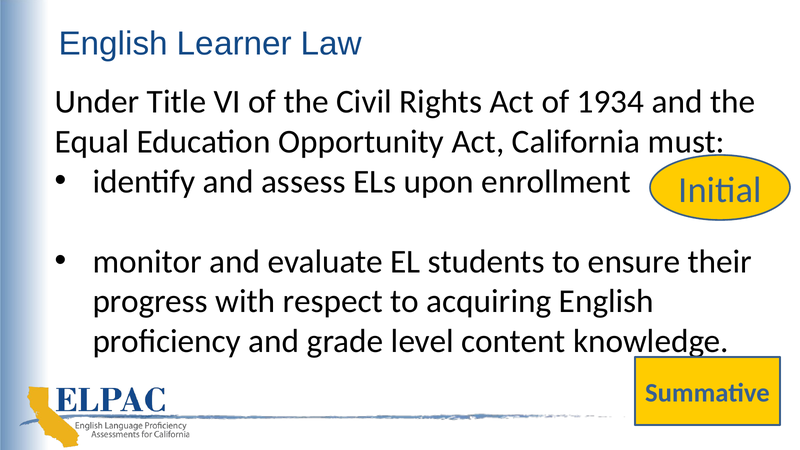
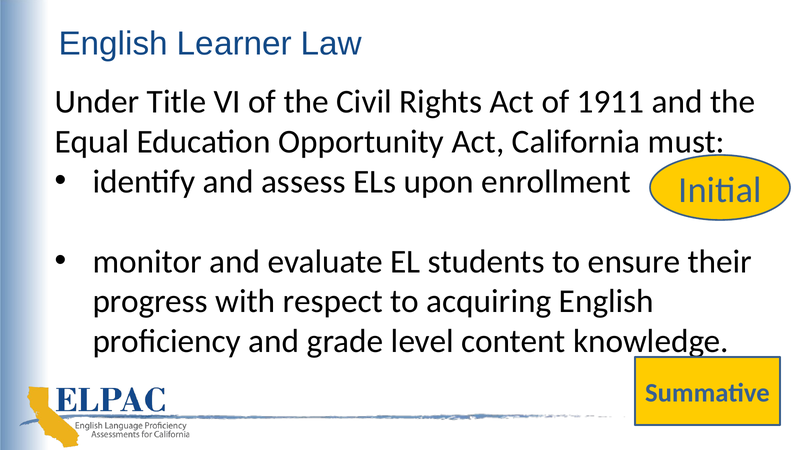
1934: 1934 -> 1911
